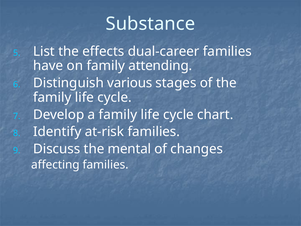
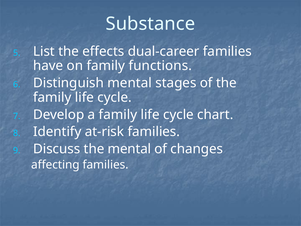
attending: attending -> functions
Distinguish various: various -> mental
